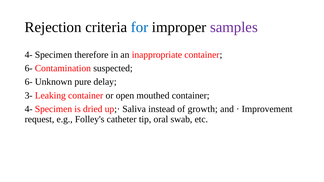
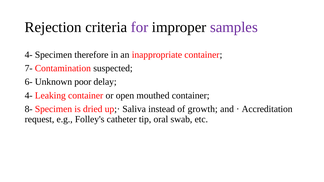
for colour: blue -> purple
6- at (29, 68): 6- -> 7-
pure: pure -> poor
3- at (29, 96): 3- -> 4-
4- at (29, 109): 4- -> 8-
Improvement: Improvement -> Accreditation
